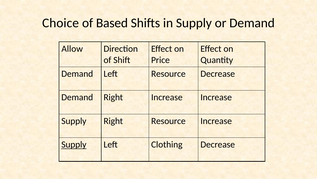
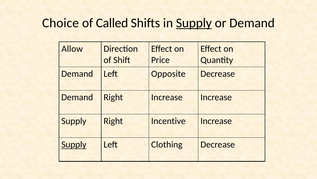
Based: Based -> Called
Supply at (194, 23) underline: none -> present
Left Resource: Resource -> Opposite
Right Resource: Resource -> Incentive
